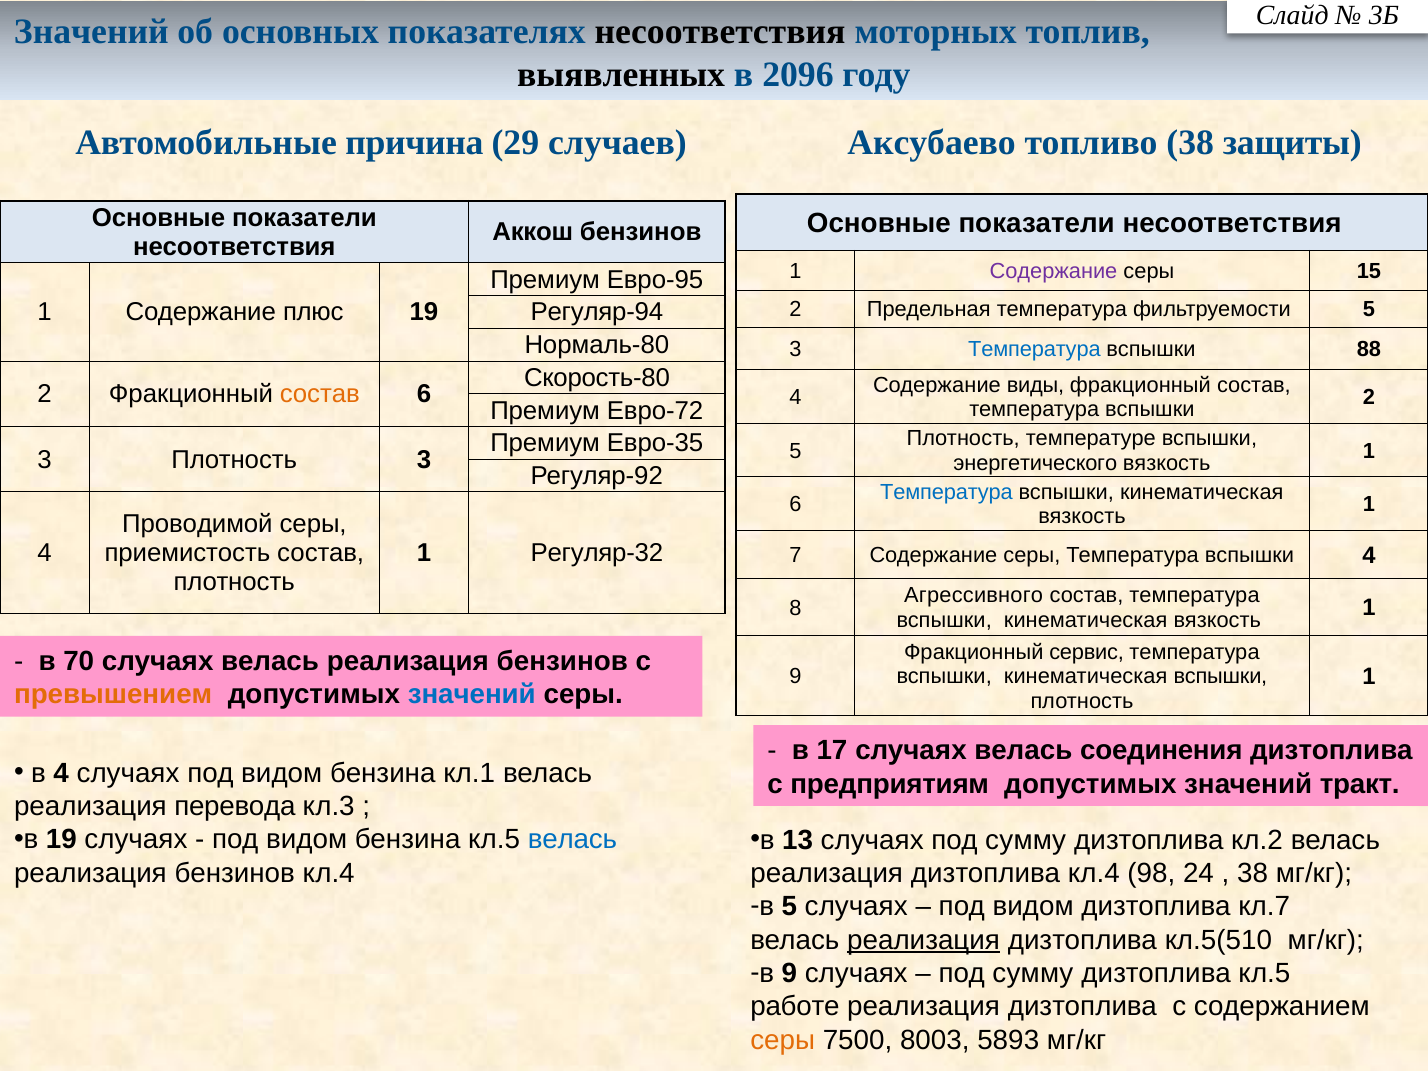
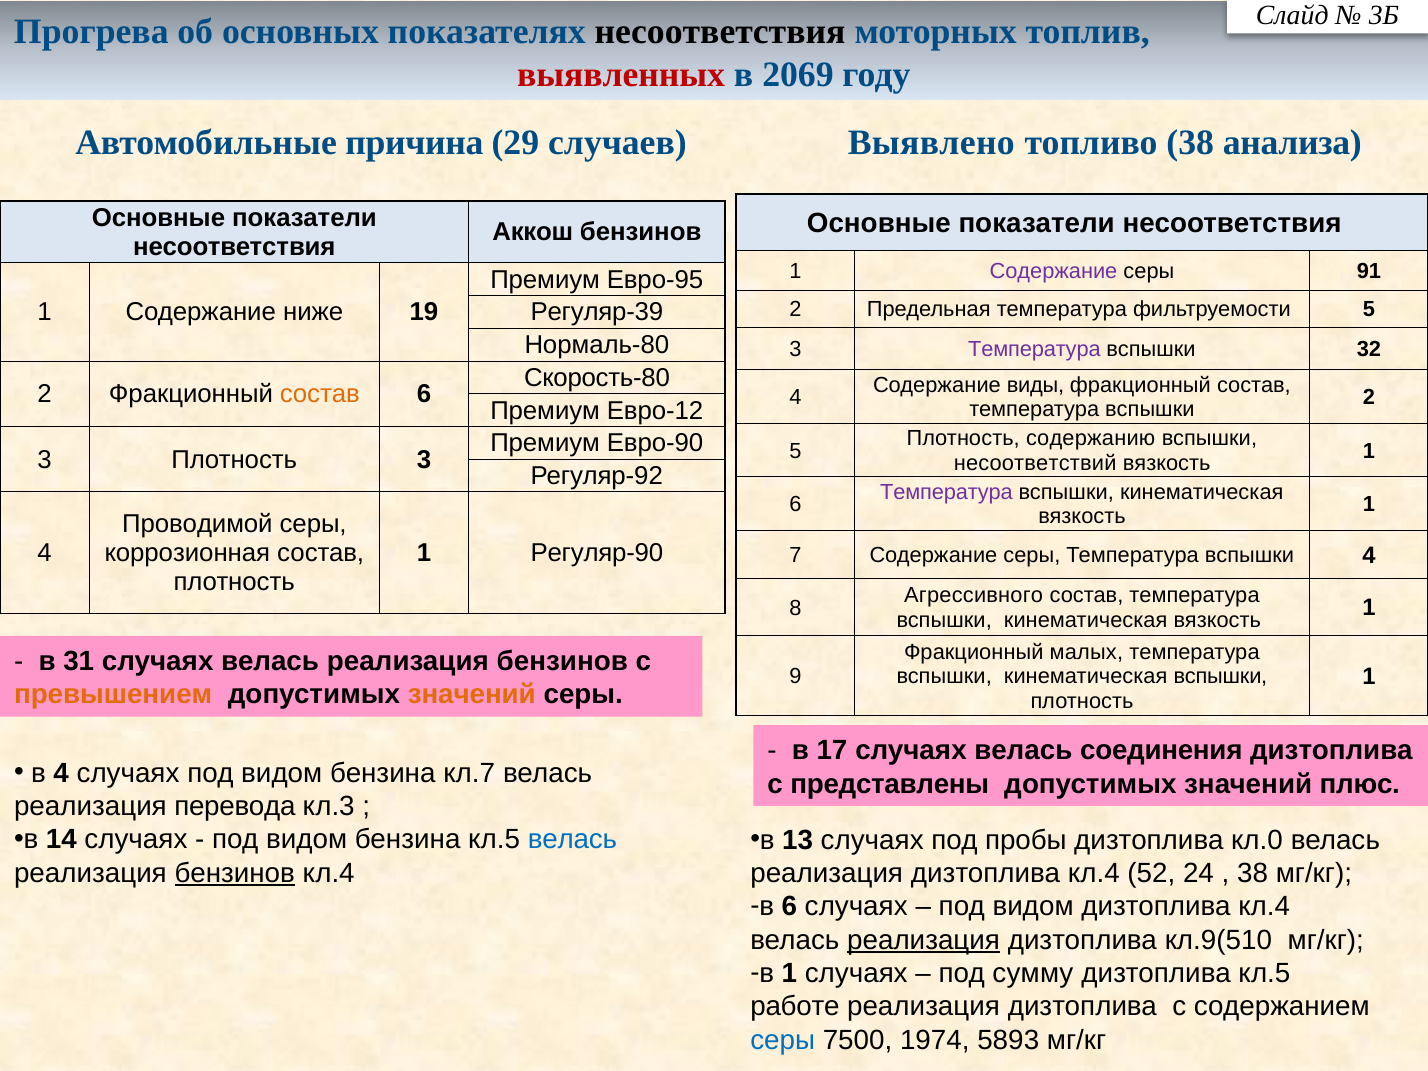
Значений at (91, 32): Значений -> Прогрева
выявленных colour: black -> red
2096: 2096 -> 2069
Аксубаево: Аксубаево -> Выявлено
защиты: защиты -> анализа
15: 15 -> 91
плюс: плюс -> ниже
Регуляр-94: Регуляр-94 -> Регуляр-39
Температура at (1034, 349) colour: blue -> purple
88: 88 -> 32
Евро-72: Евро-72 -> Евро-12
температуре: температуре -> содержанию
Евро-35: Евро-35 -> Евро-90
энергетического: энергетического -> несоответствий
Температура at (946, 492) colour: blue -> purple
приемистость: приемистость -> коррозионная
Регуляр-32: Регуляр-32 -> Регуляр-90
сервис: сервис -> малых
70: 70 -> 31
значений at (472, 695) colour: blue -> orange
кл.1: кл.1 -> кл.7
предприятиям: предприятиям -> представлены
тракт: тракт -> плюс
в 19: 19 -> 14
случаях под сумму: сумму -> пробы
кл.2: кл.2 -> кл.0
бензинов at (235, 873) underline: none -> present
98: 98 -> 52
в 5: 5 -> 6
видом дизтоплива кл.7: кл.7 -> кл.4
кл.5(510: кл.5(510 -> кл.9(510
в 9: 9 -> 1
серы at (783, 1040) colour: orange -> blue
8003: 8003 -> 1974
